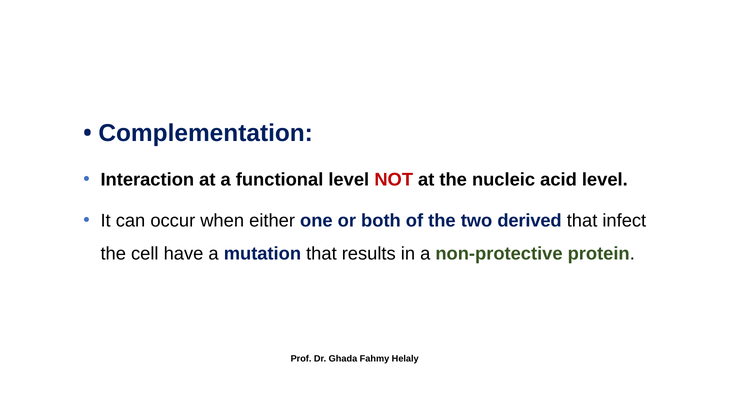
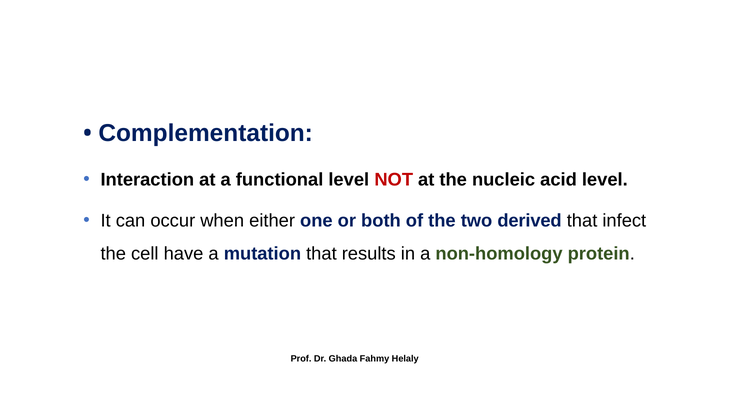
non-protective: non-protective -> non-homology
